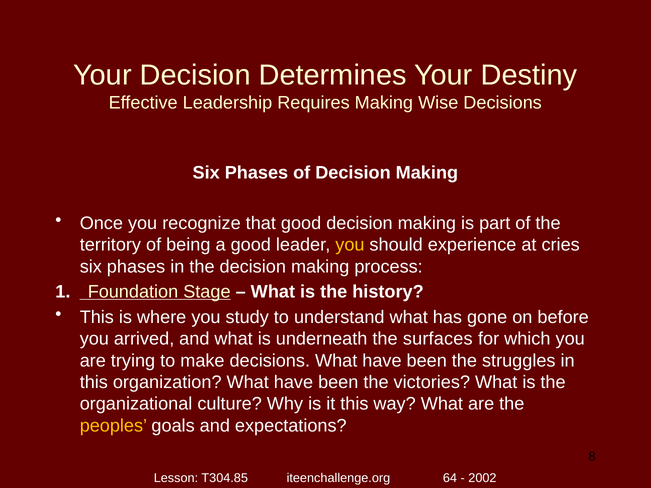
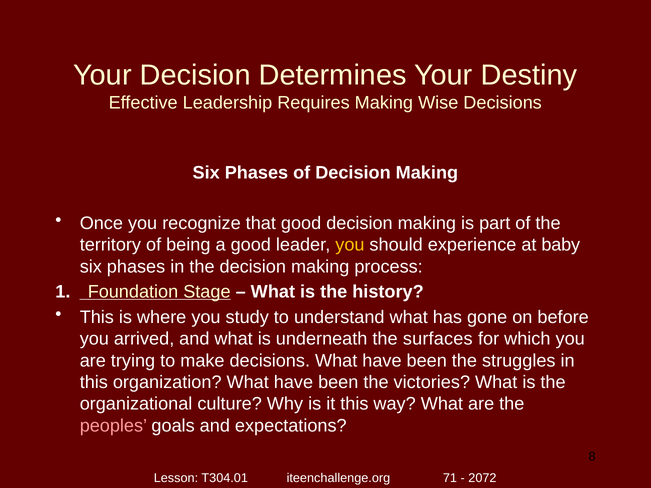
cries: cries -> baby
peoples colour: yellow -> pink
T304.85: T304.85 -> T304.01
64: 64 -> 71
2002: 2002 -> 2072
